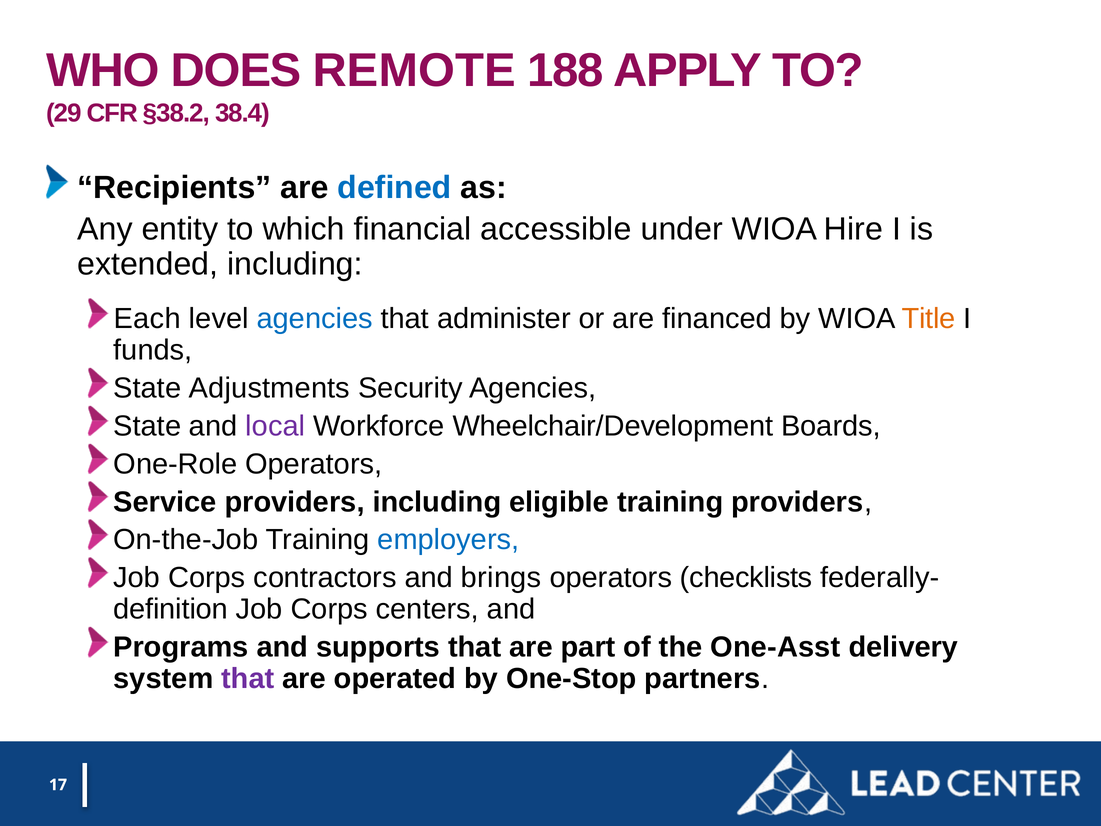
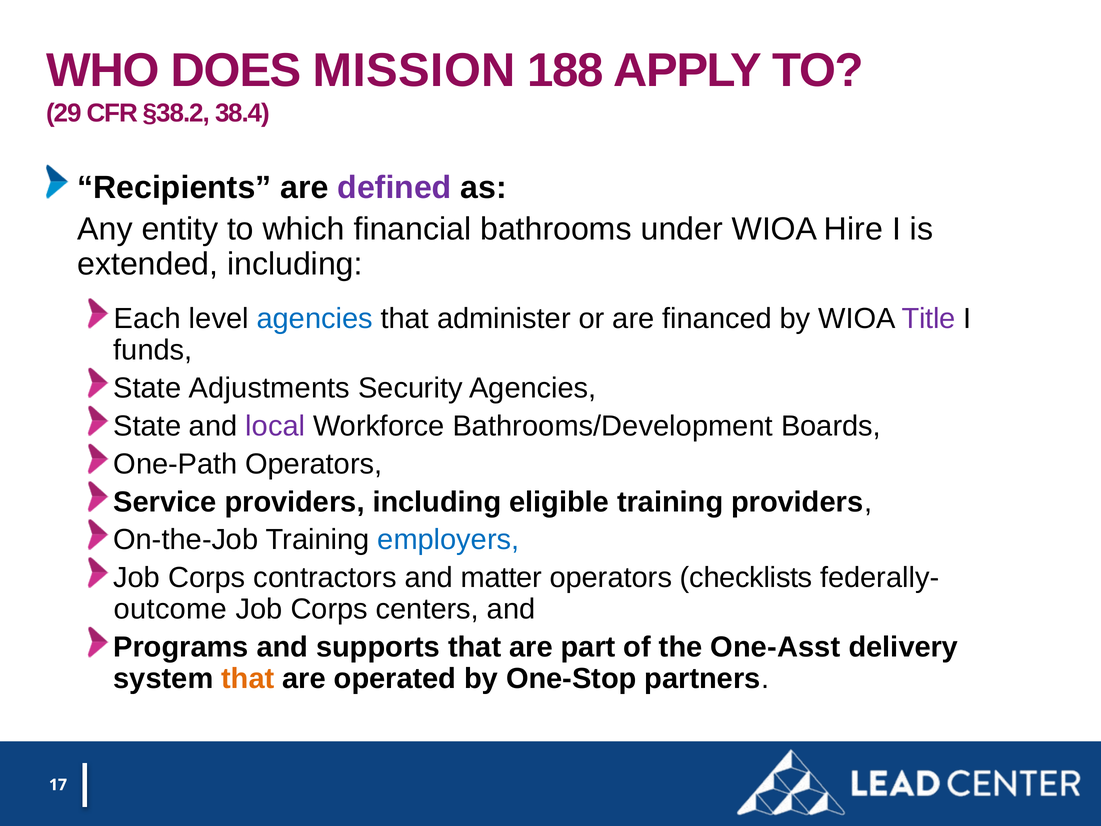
REMOTE: REMOTE -> MISSION
defined colour: blue -> purple
accessible: accessible -> bathrooms
Title colour: orange -> purple
Wheelchair/Development: Wheelchair/Development -> Bathrooms/Development
One-Role: One-Role -> One-Path
brings: brings -> matter
definition: definition -> outcome
that at (248, 678) colour: purple -> orange
